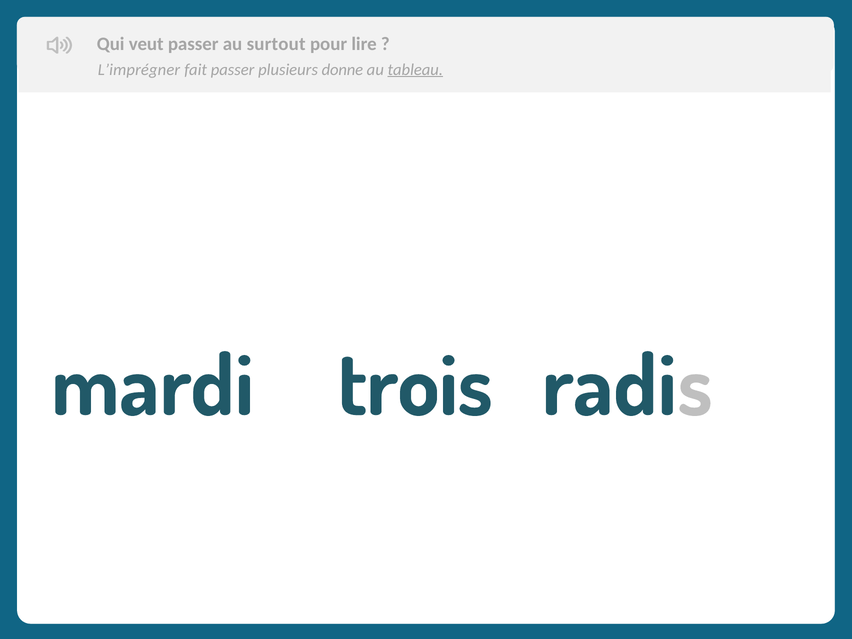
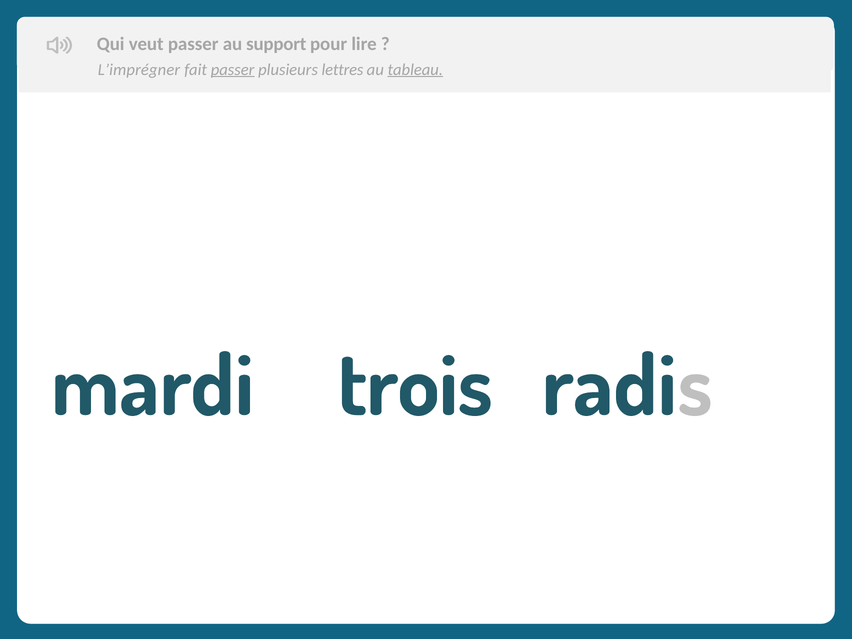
surtout: surtout -> support
passer at (233, 70) underline: none -> present
donne: donne -> lettres
